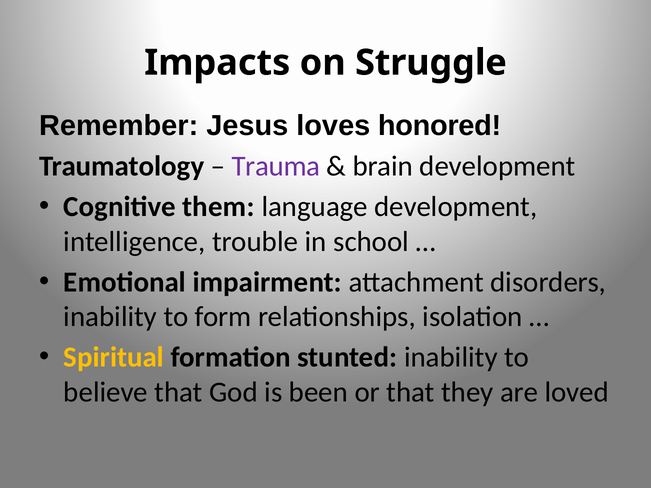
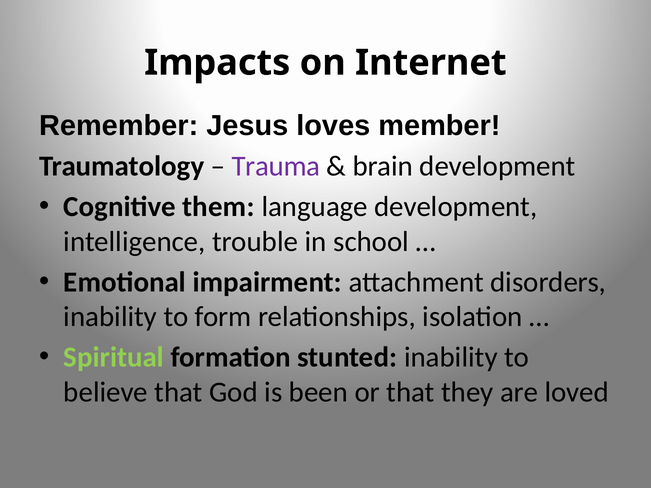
Struggle: Struggle -> Internet
honored: honored -> member
Spiritual colour: yellow -> light green
